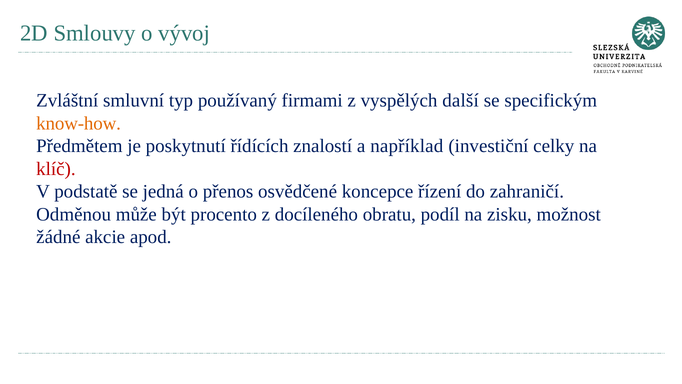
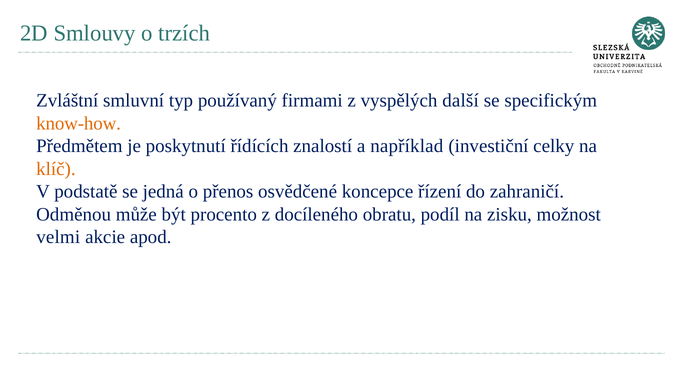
vývoj: vývoj -> trzích
klíč colour: red -> orange
žádné: žádné -> velmi
